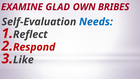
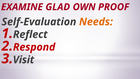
BRIBES: BRIBES -> PROOF
Needs colour: blue -> orange
Like: Like -> Visit
